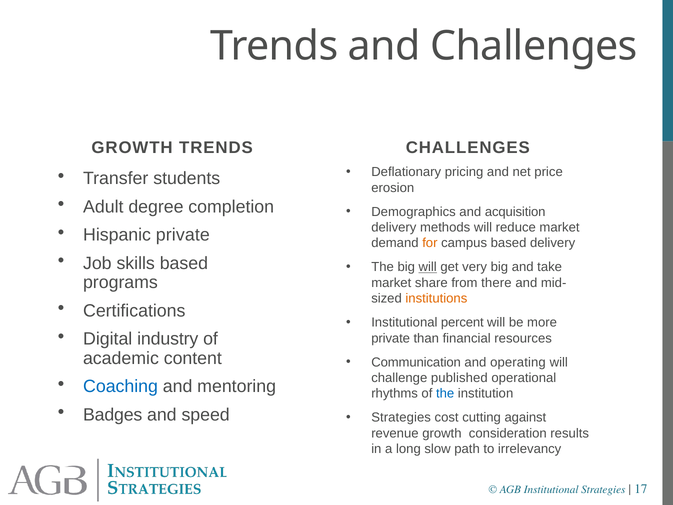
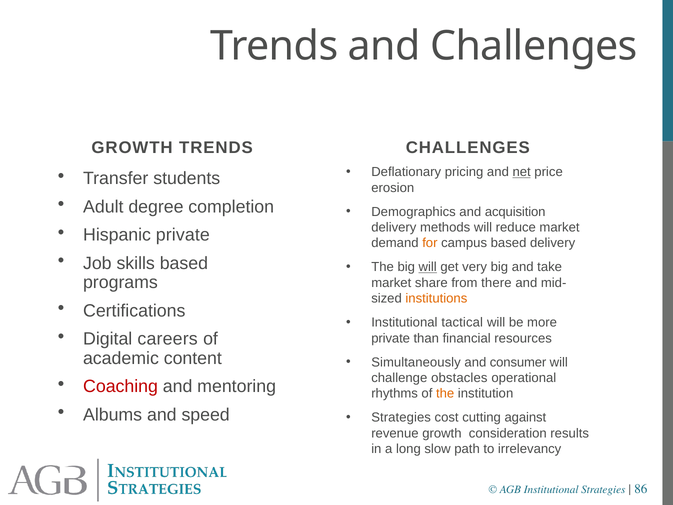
net underline: none -> present
percent: percent -> tactical
industry: industry -> careers
Communication: Communication -> Simultaneously
operating: operating -> consumer
published: published -> obstacles
Coaching colour: blue -> red
the at (445, 393) colour: blue -> orange
Badges: Badges -> Albums
17: 17 -> 86
